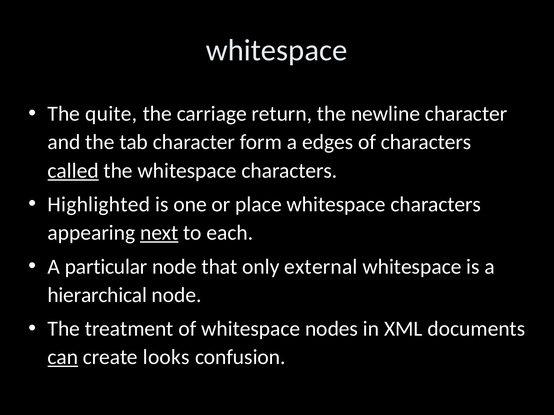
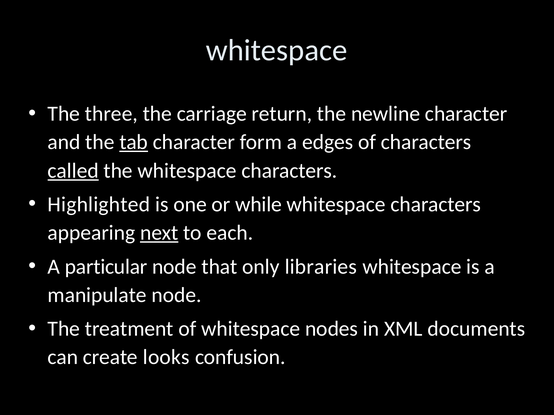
quite: quite -> three
tab underline: none -> present
place: place -> while
external: external -> libraries
hierarchical: hierarchical -> manipulate
can underline: present -> none
